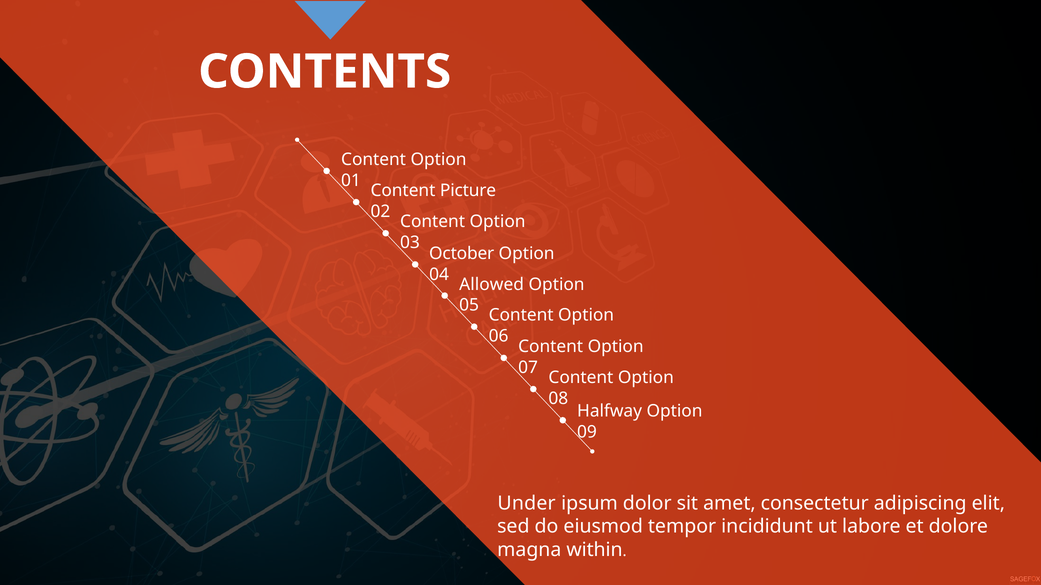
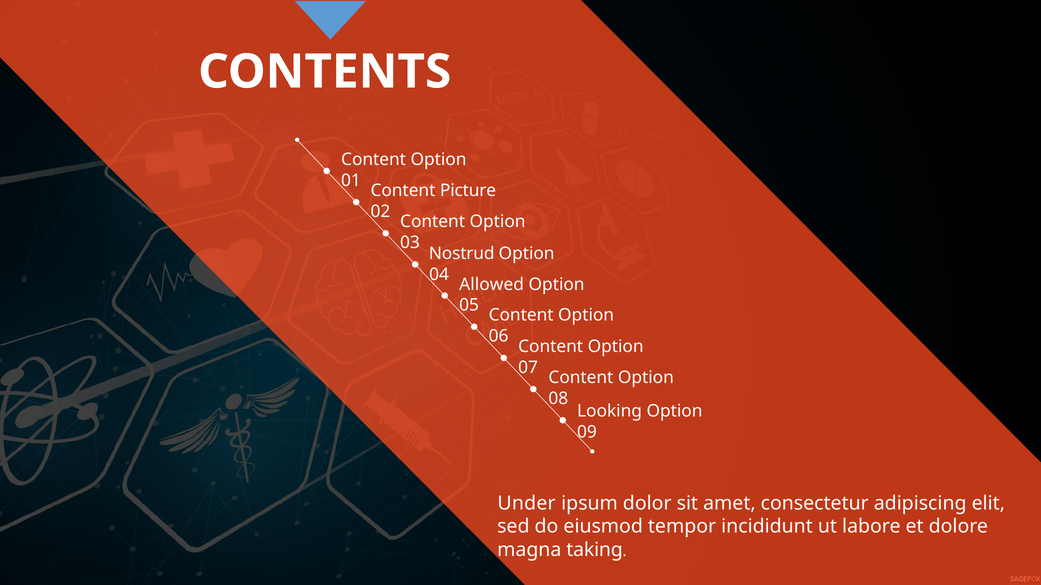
October: October -> Nostrud
Halfway: Halfway -> Looking
within: within -> taking
